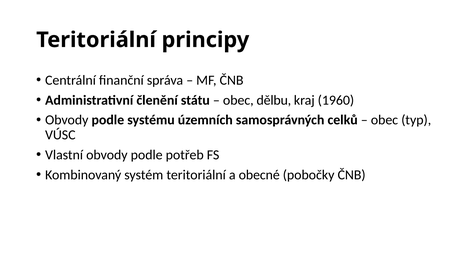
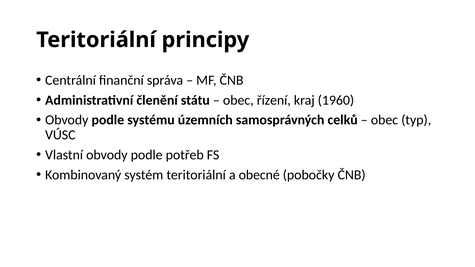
dělbu: dělbu -> řízení
